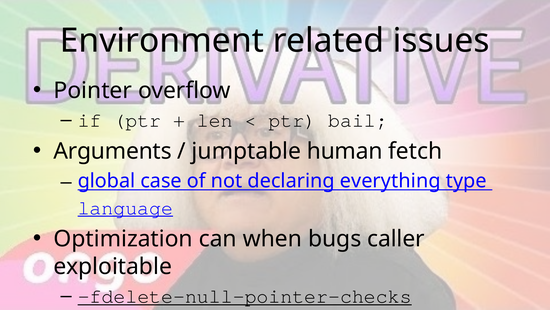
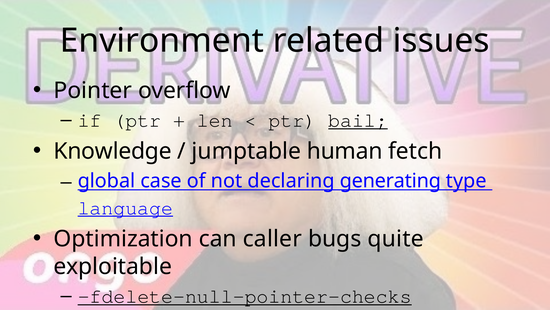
bail underline: none -> present
Arguments: Arguments -> Knowledge
everything: everything -> generating
when: when -> caller
caller: caller -> quite
